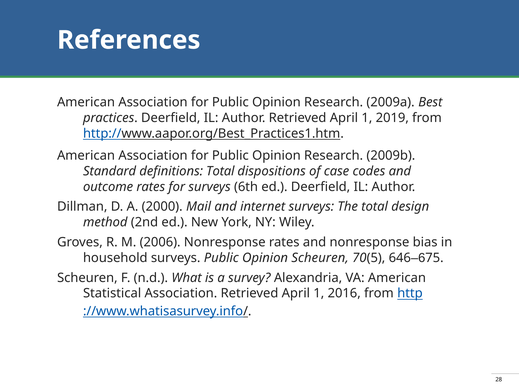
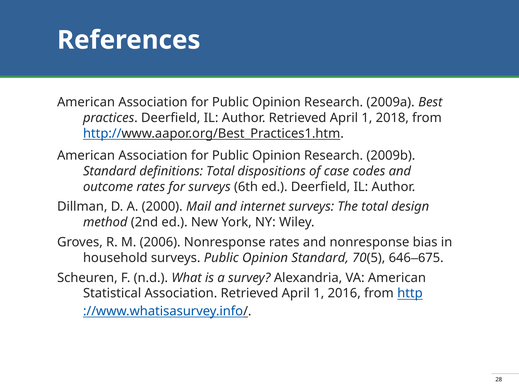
2019: 2019 -> 2018
Opinion Scheuren: Scheuren -> Standard
